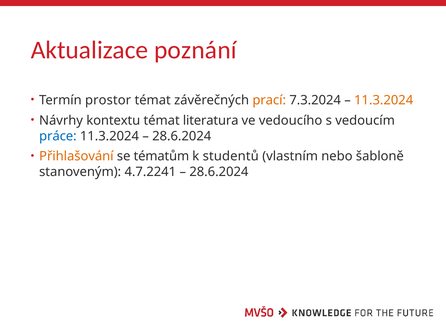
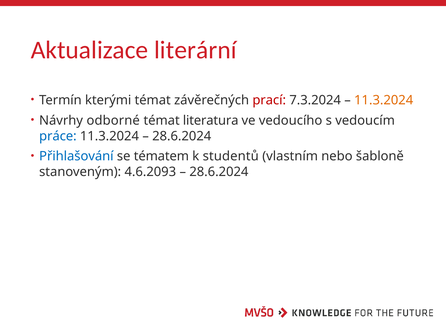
poznání: poznání -> literární
prostor: prostor -> kterými
prací colour: orange -> red
kontextu: kontextu -> odborné
Přihlašování colour: orange -> blue
tématům: tématům -> tématem
4.7.2241: 4.7.2241 -> 4.6.2093
